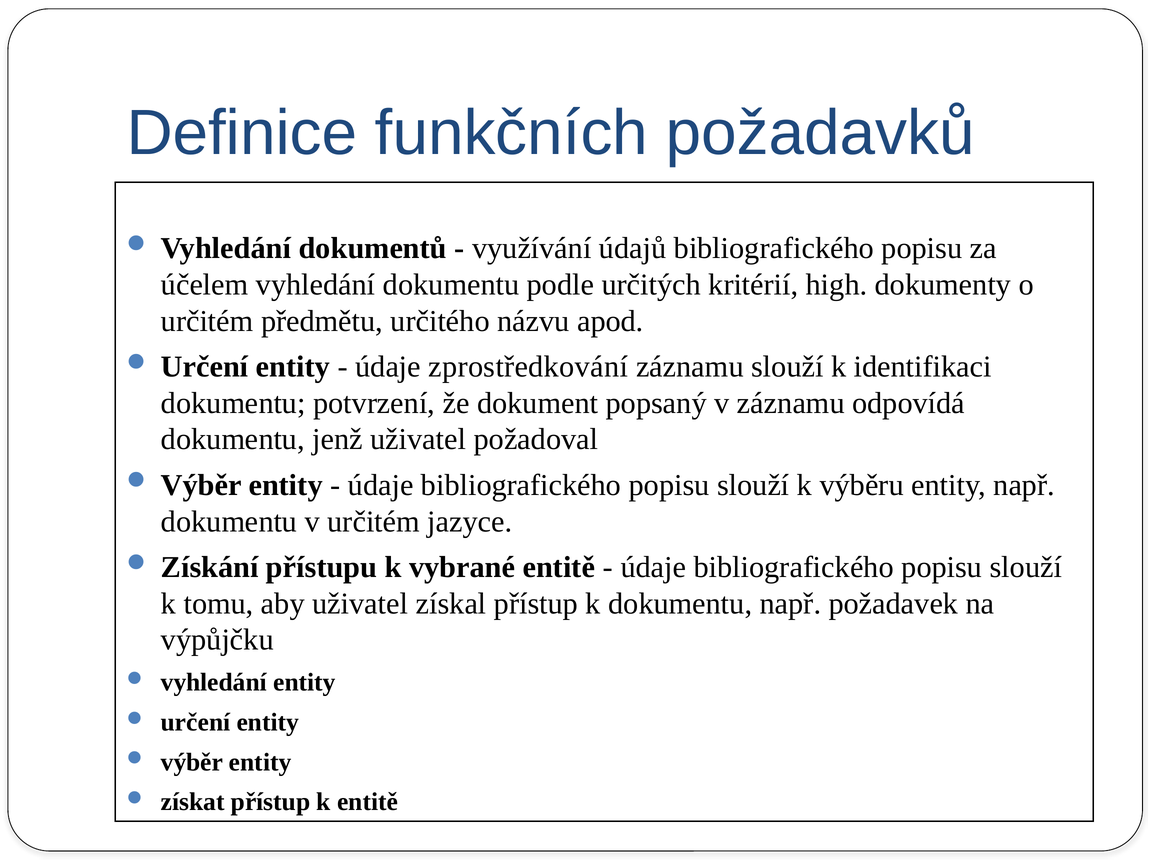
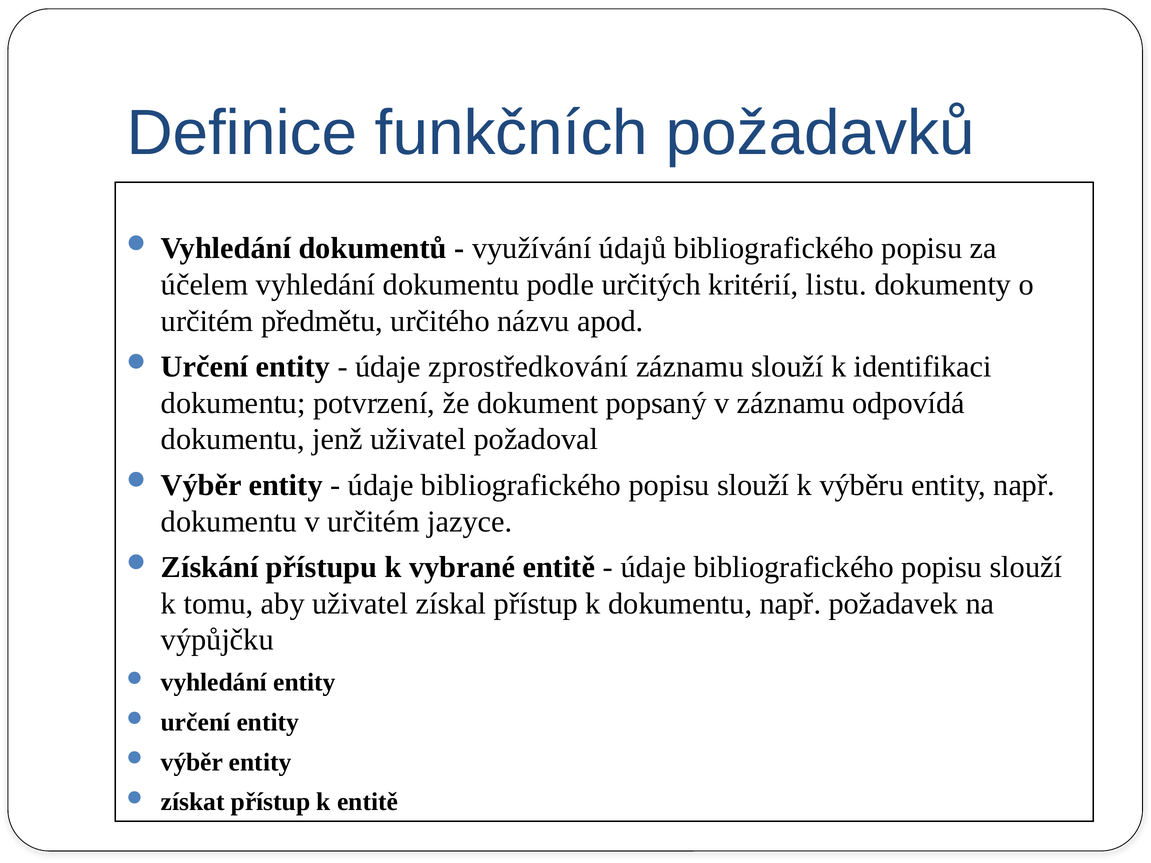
high: high -> listu
